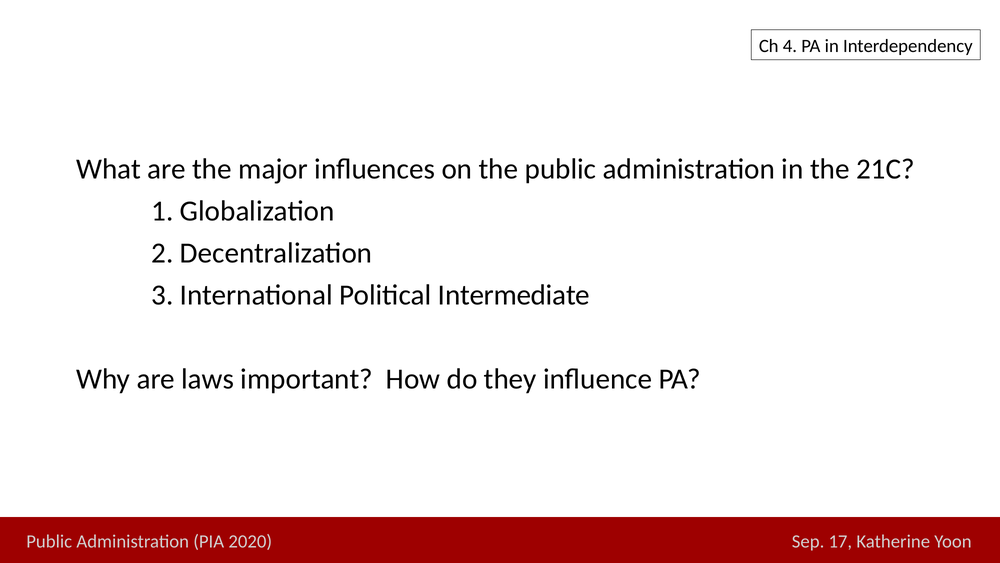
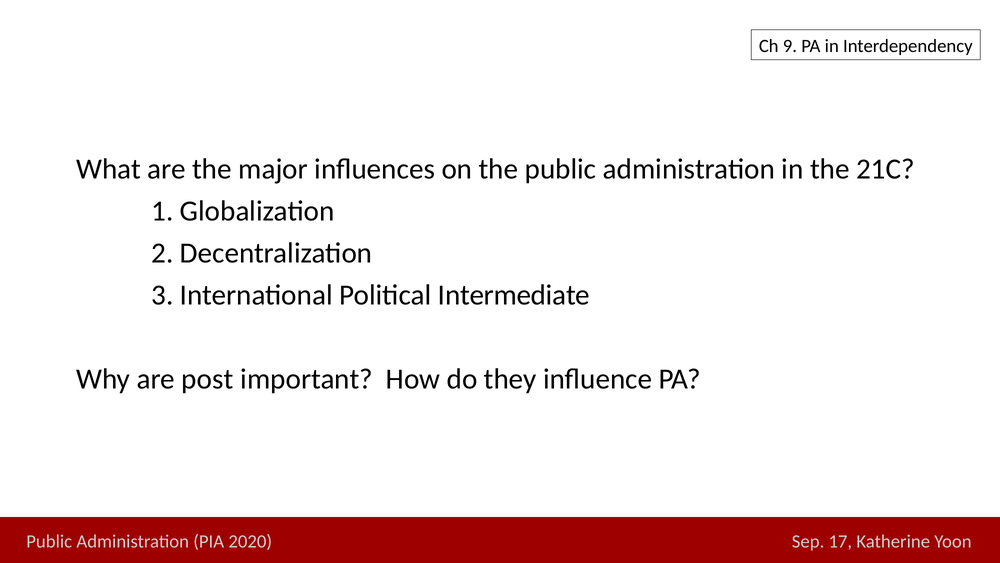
4: 4 -> 9
laws: laws -> post
